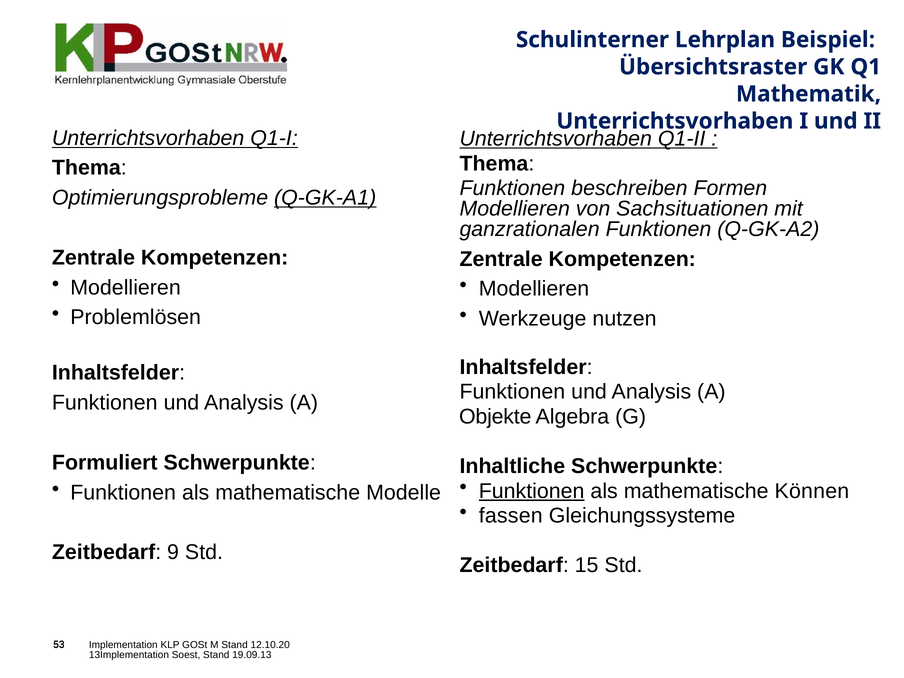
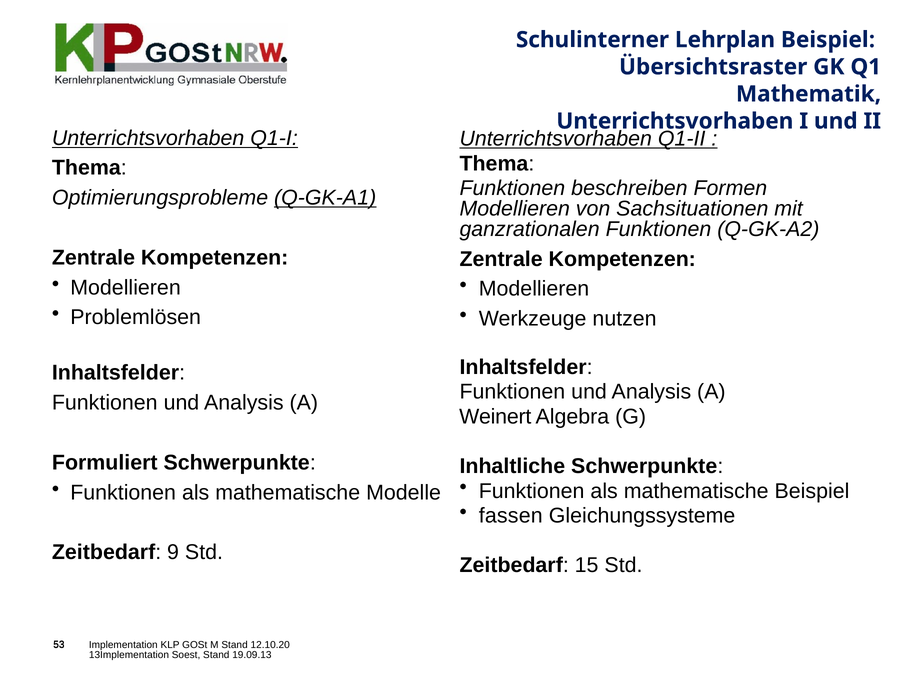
Objekte: Objekte -> Weinert
Funktionen at (532, 491) underline: present -> none
mathematische Können: Können -> Beispiel
